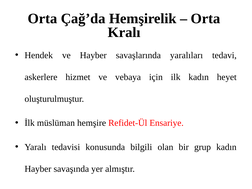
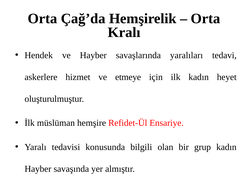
vebaya: vebaya -> etmeye
